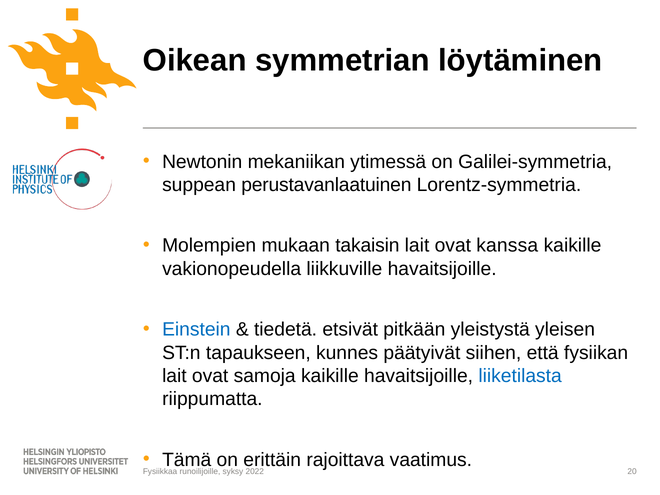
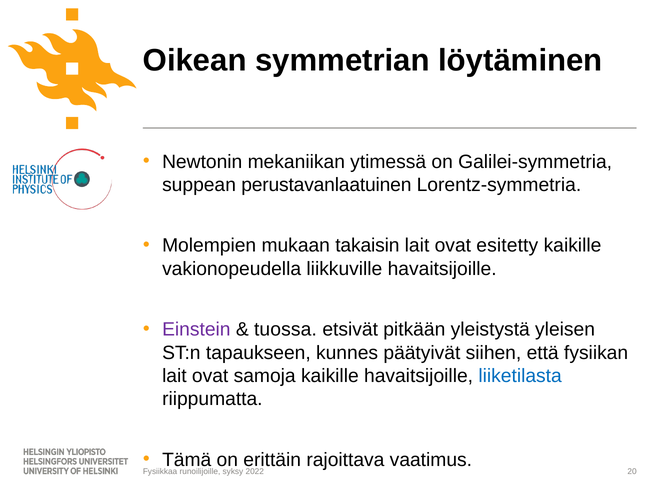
kanssa: kanssa -> esitetty
Einstein colour: blue -> purple
tiedetä: tiedetä -> tuossa
